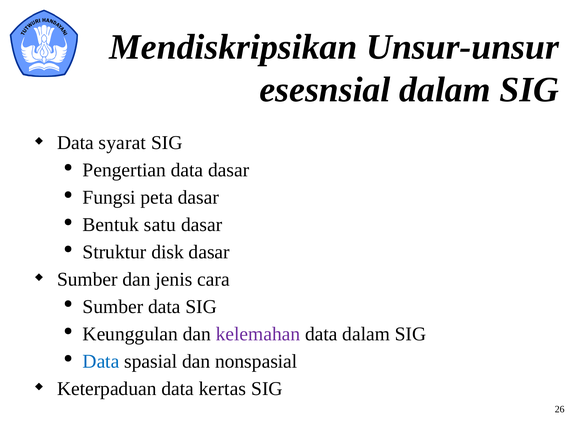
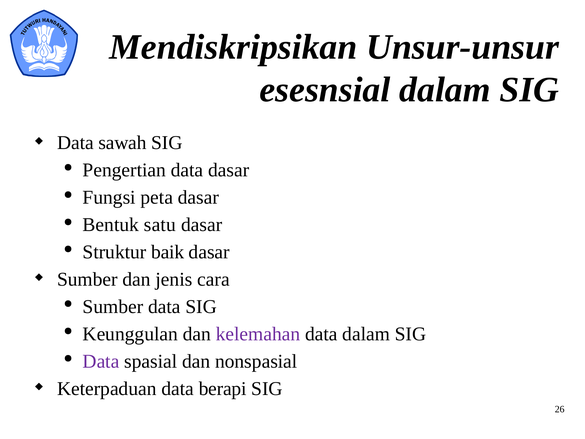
syarat: syarat -> sawah
disk: disk -> baik
Data at (101, 361) colour: blue -> purple
kertas: kertas -> berapi
